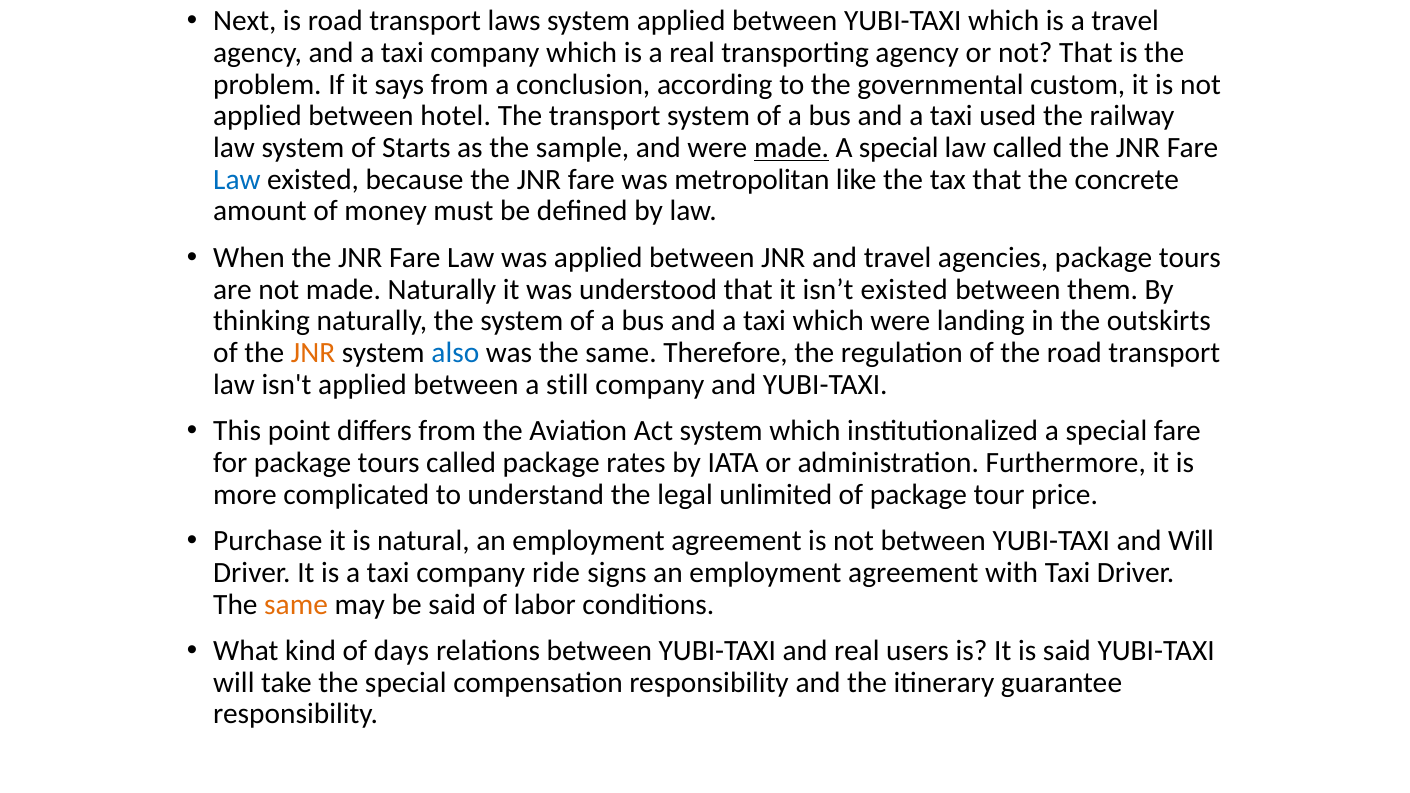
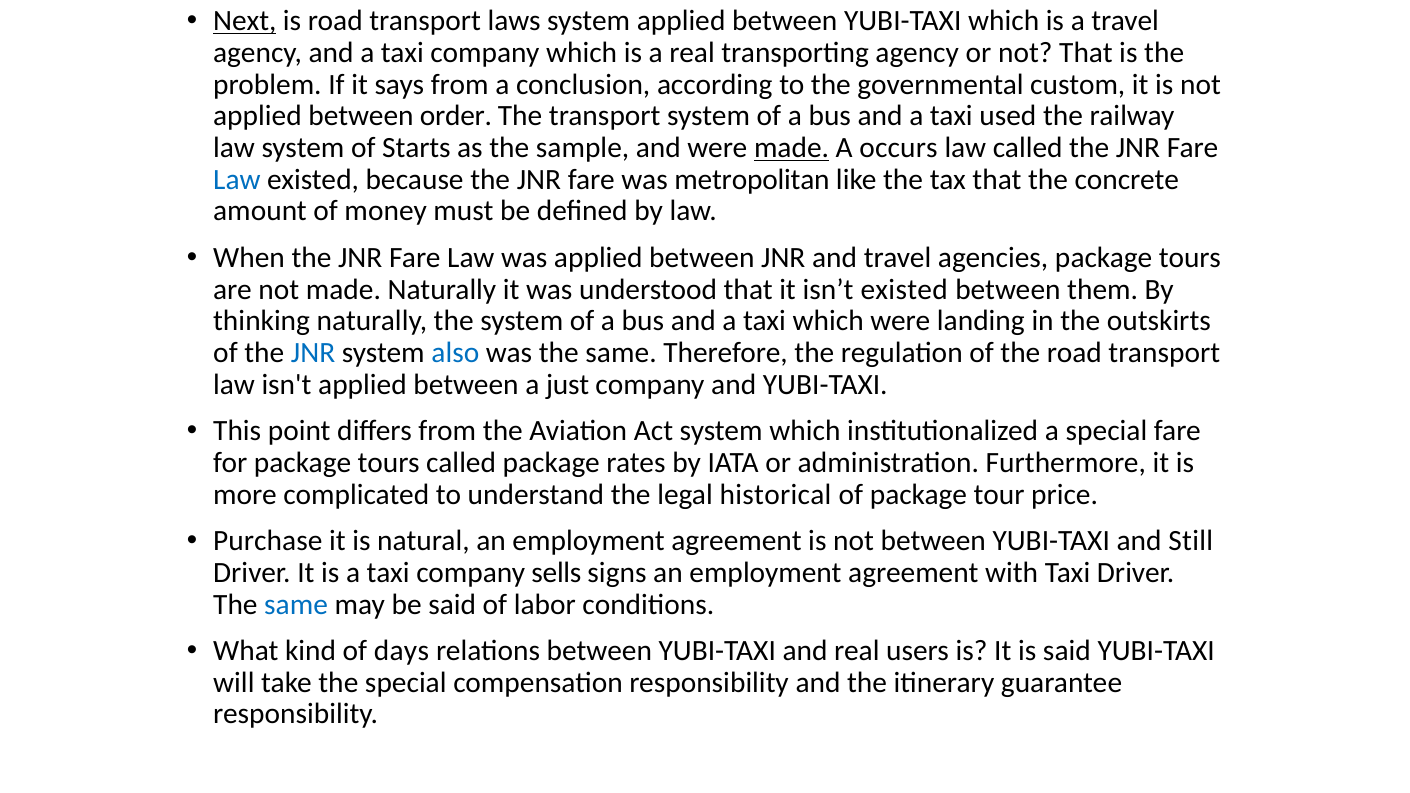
Next underline: none -> present
hotel: hotel -> order
special at (899, 148): special -> occurs
JNR at (313, 353) colour: orange -> blue
still: still -> just
unlimited: unlimited -> historical
and Will: Will -> Still
ride: ride -> sells
same at (296, 604) colour: orange -> blue
